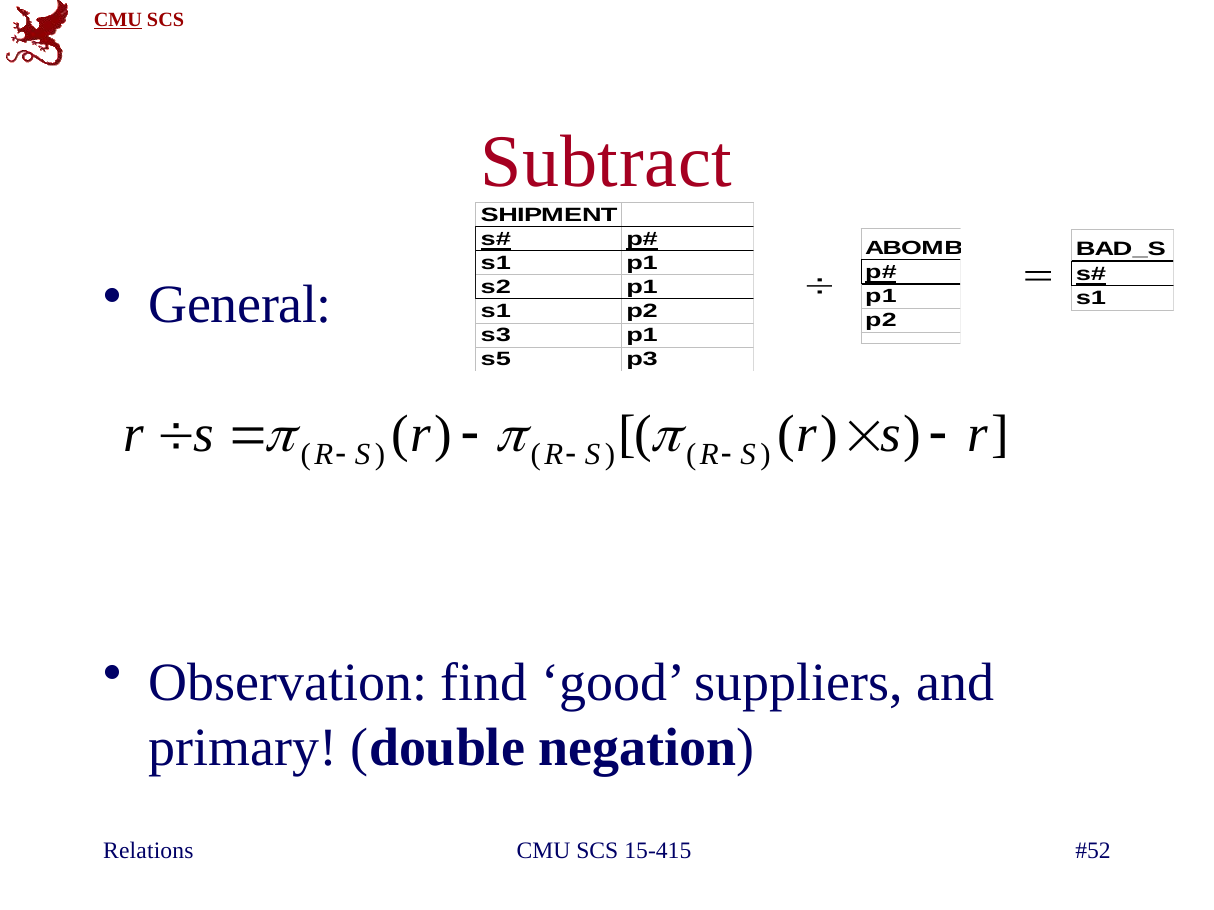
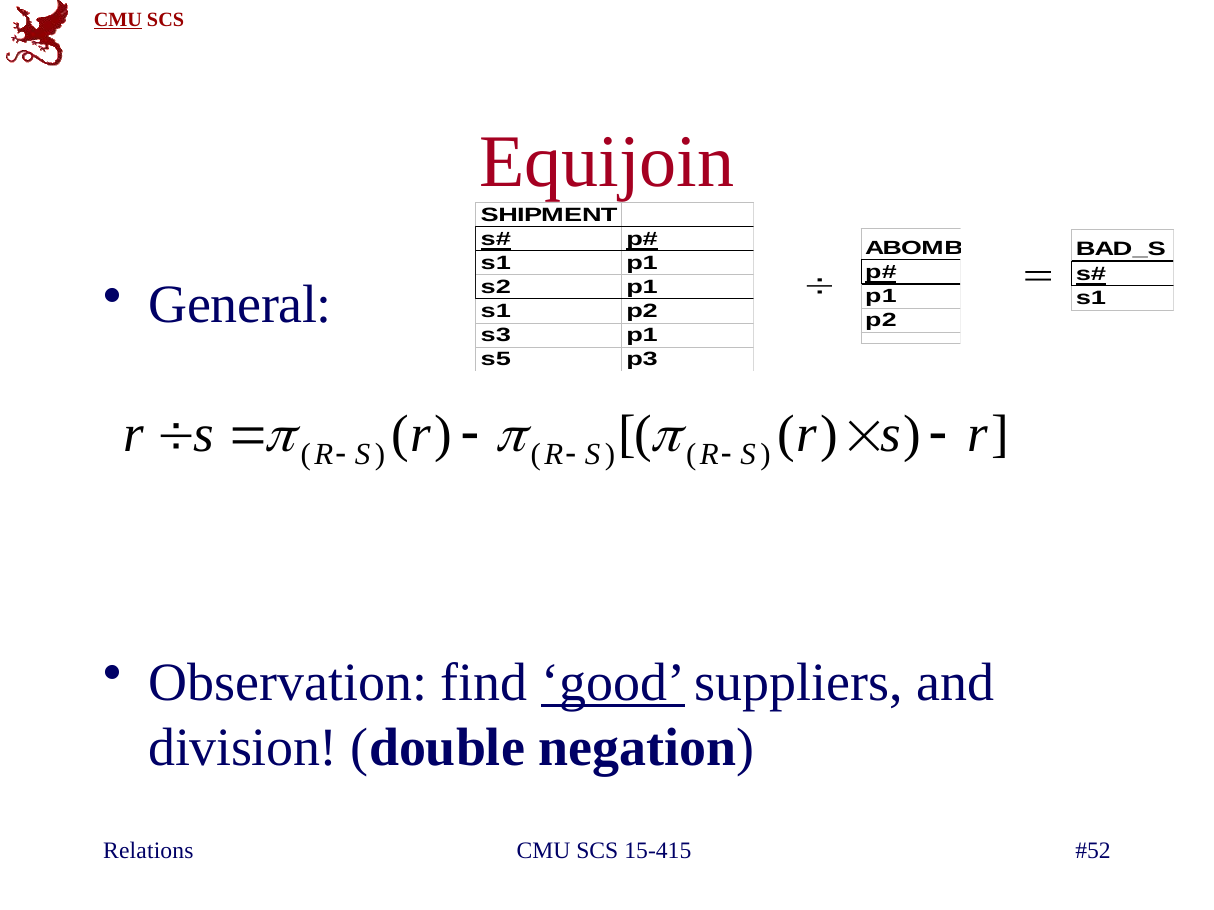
Subtract: Subtract -> Equijoin
good underline: none -> present
primary: primary -> division
